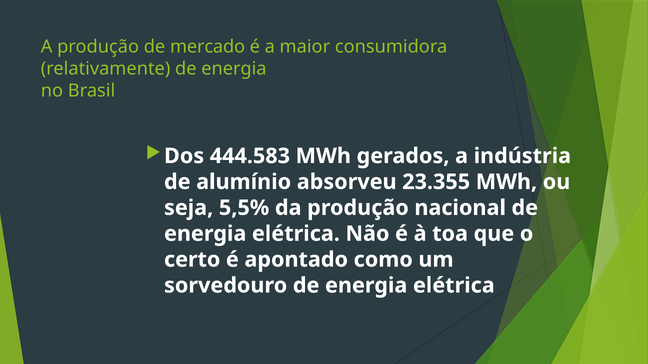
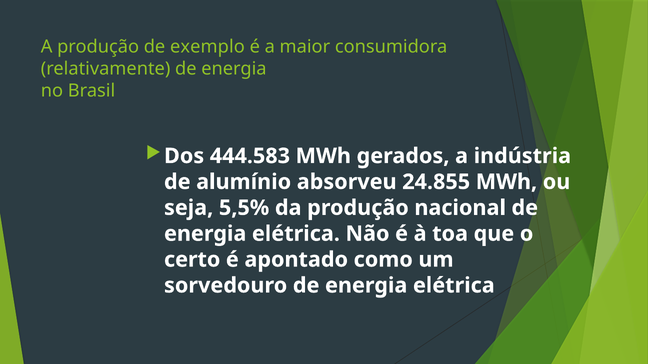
mercado: mercado -> exemplo
23.355: 23.355 -> 24.855
